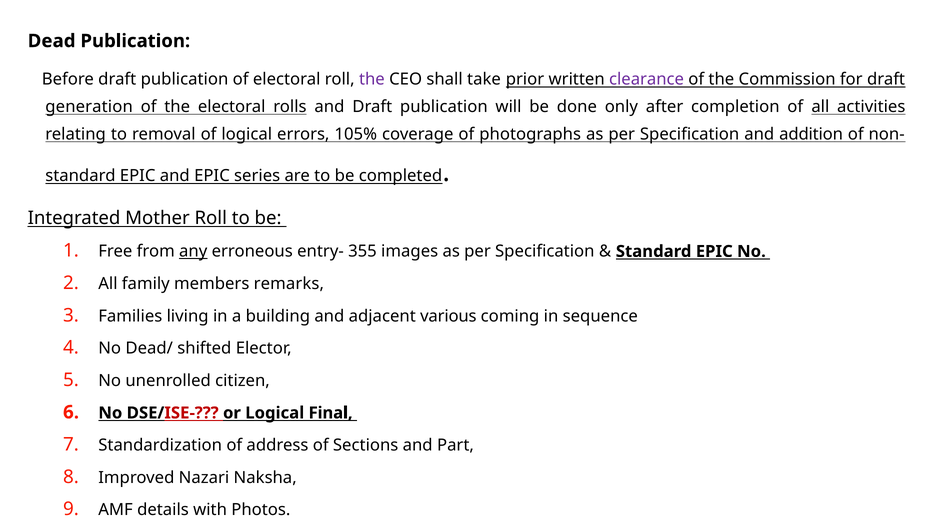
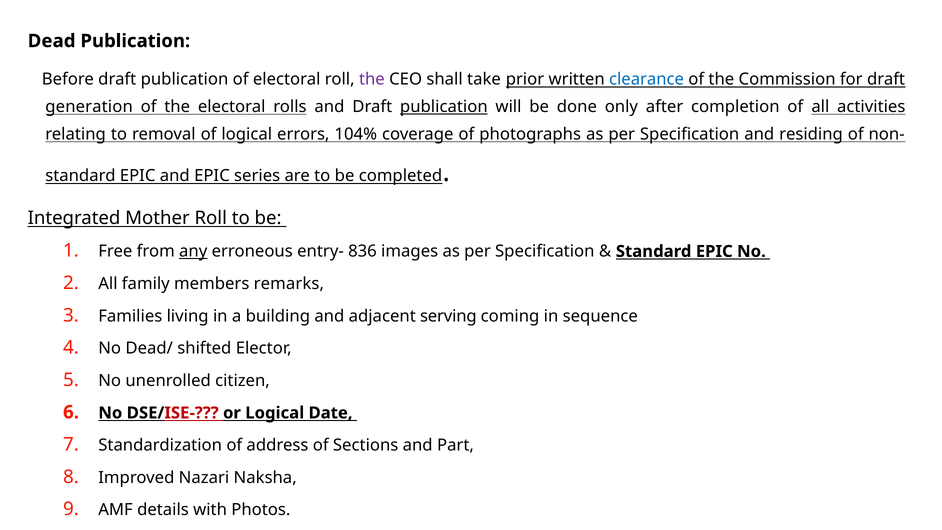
clearance colour: purple -> blue
publication at (444, 107) underline: none -> present
105%: 105% -> 104%
addition: addition -> residing
355: 355 -> 836
various: various -> serving
Final: Final -> Date
